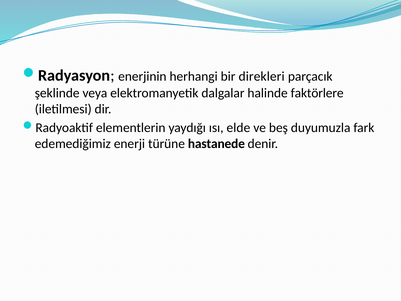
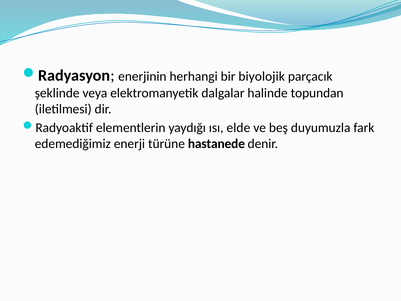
direkleri: direkleri -> biyolojik
faktörlere: faktörlere -> topundan
